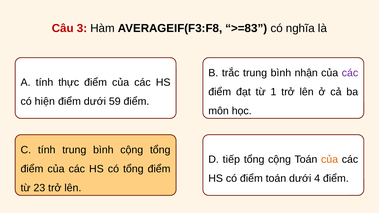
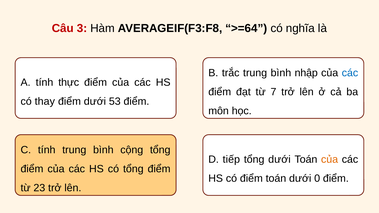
>=83: >=83 -> >=64
nhận: nhận -> nhập
các at (350, 73) colour: purple -> blue
1: 1 -> 7
hiện: hiện -> thay
59: 59 -> 53
tổng cộng: cộng -> dưới
4: 4 -> 0
